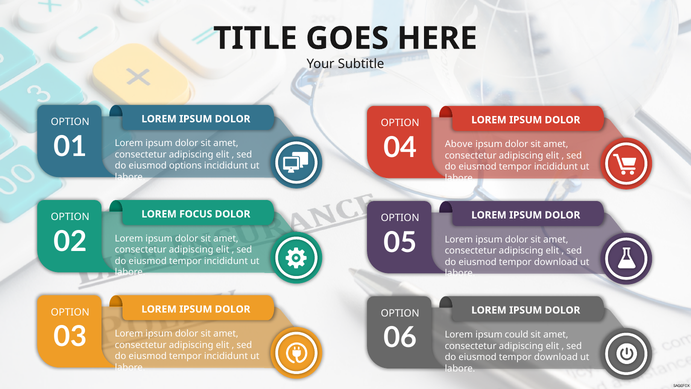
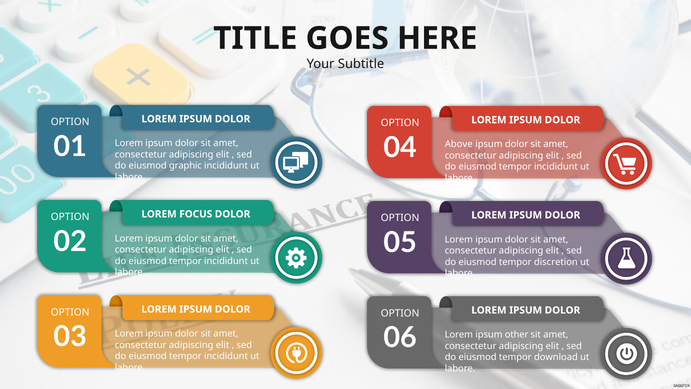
options: options -> graphic
download at (556, 262): download -> discretion
could: could -> other
